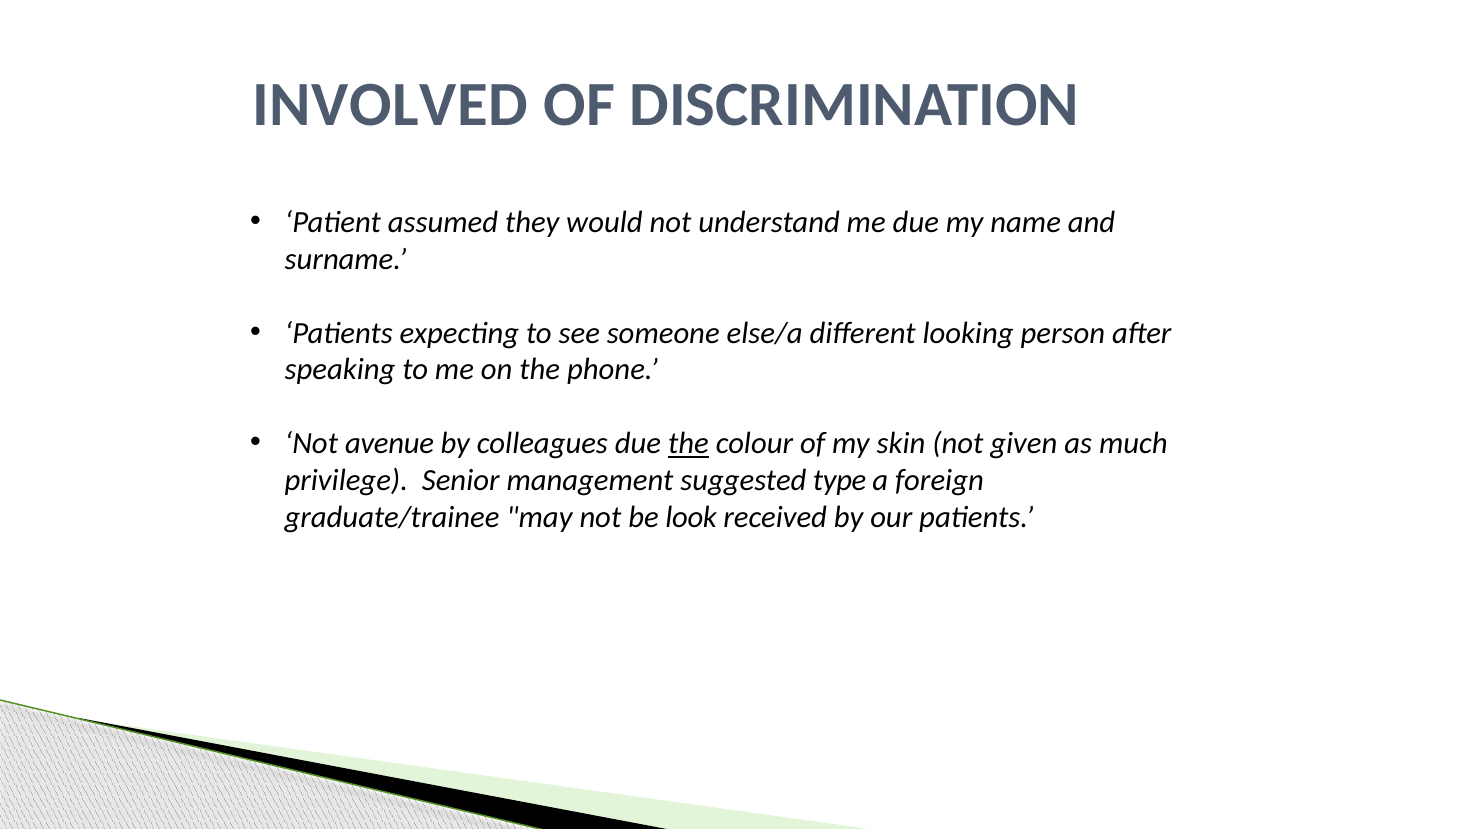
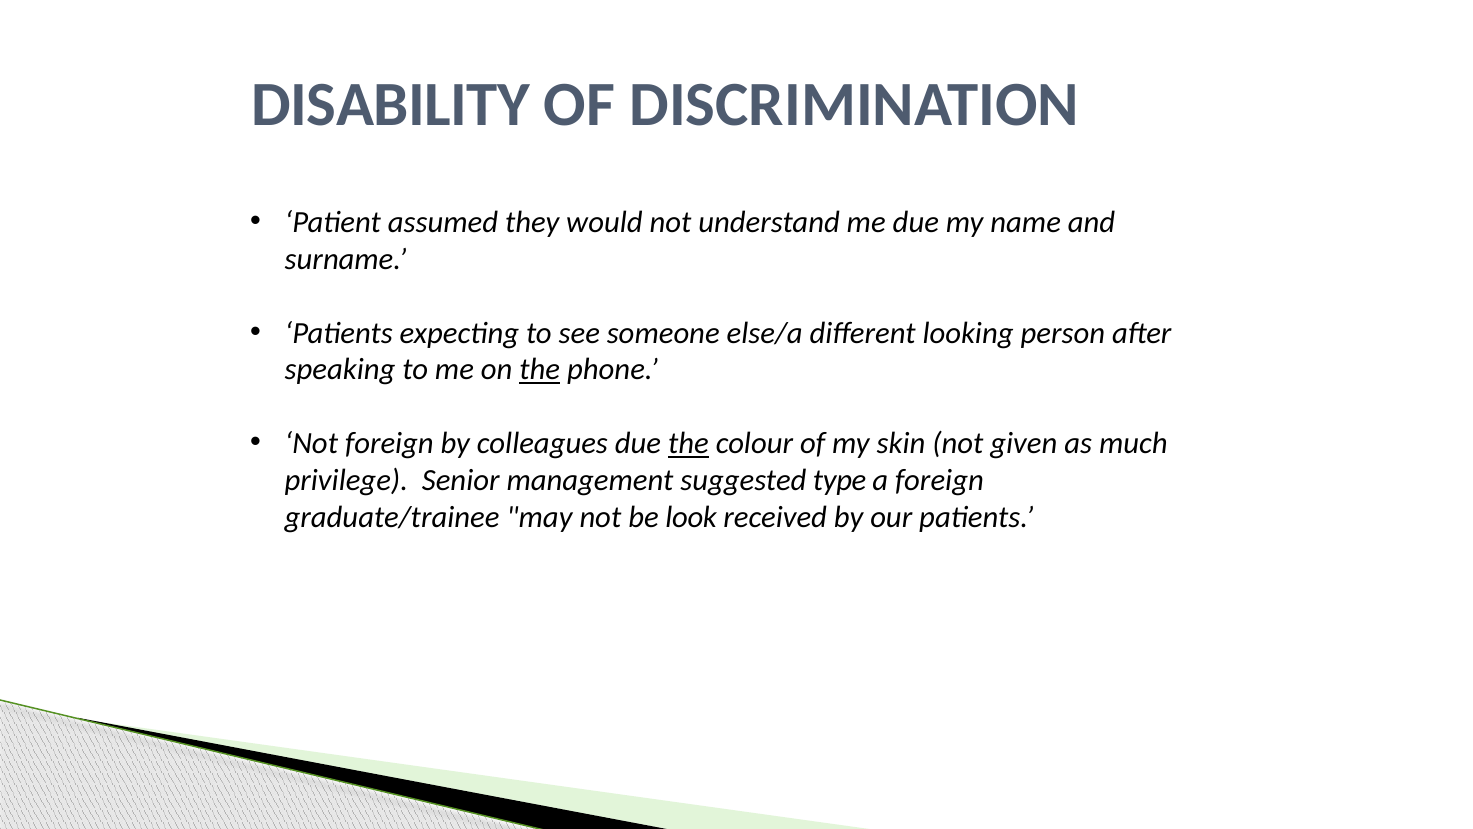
INVOLVED: INVOLVED -> DISABILITY
the at (540, 370) underline: none -> present
Not avenue: avenue -> foreign
